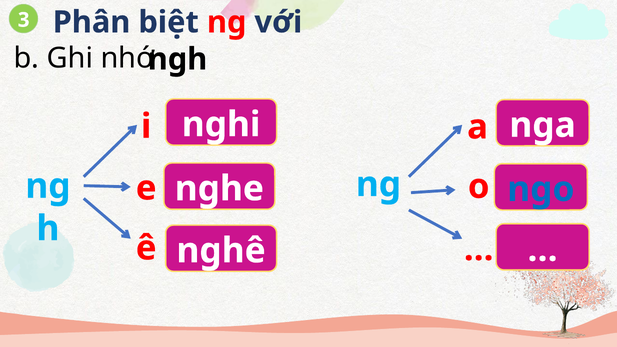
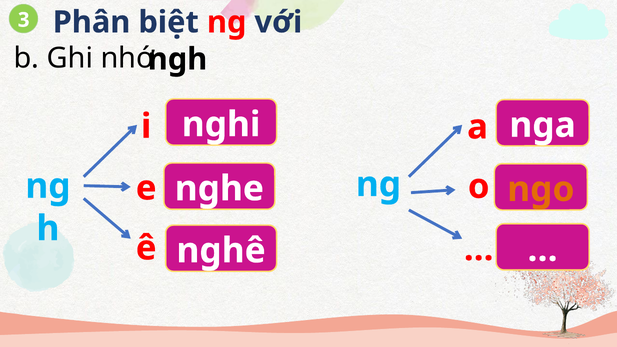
ngo colour: blue -> orange
